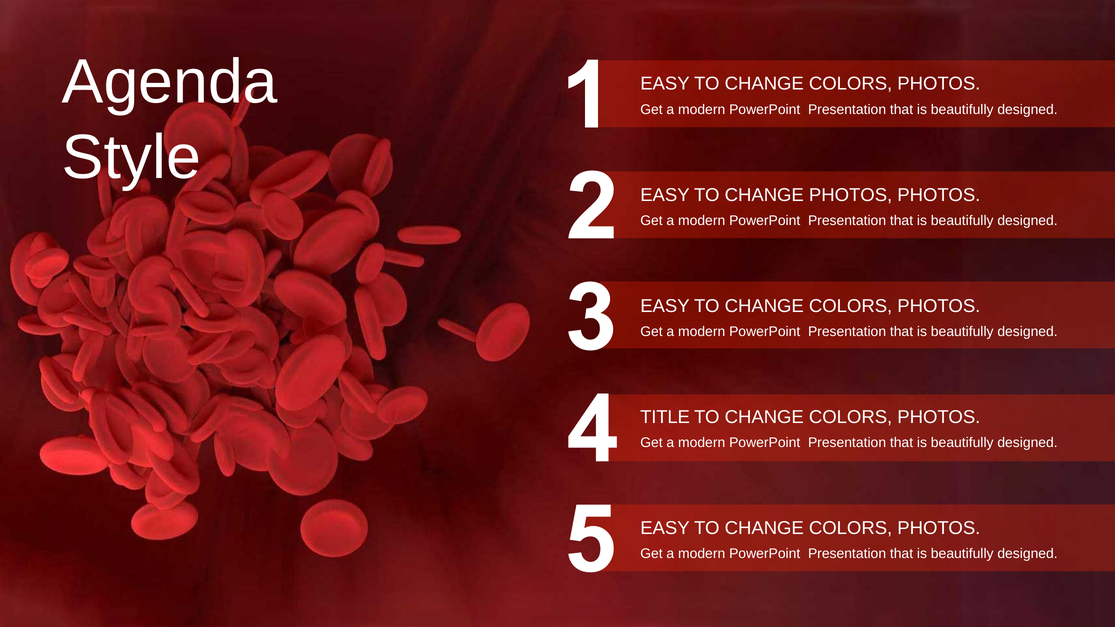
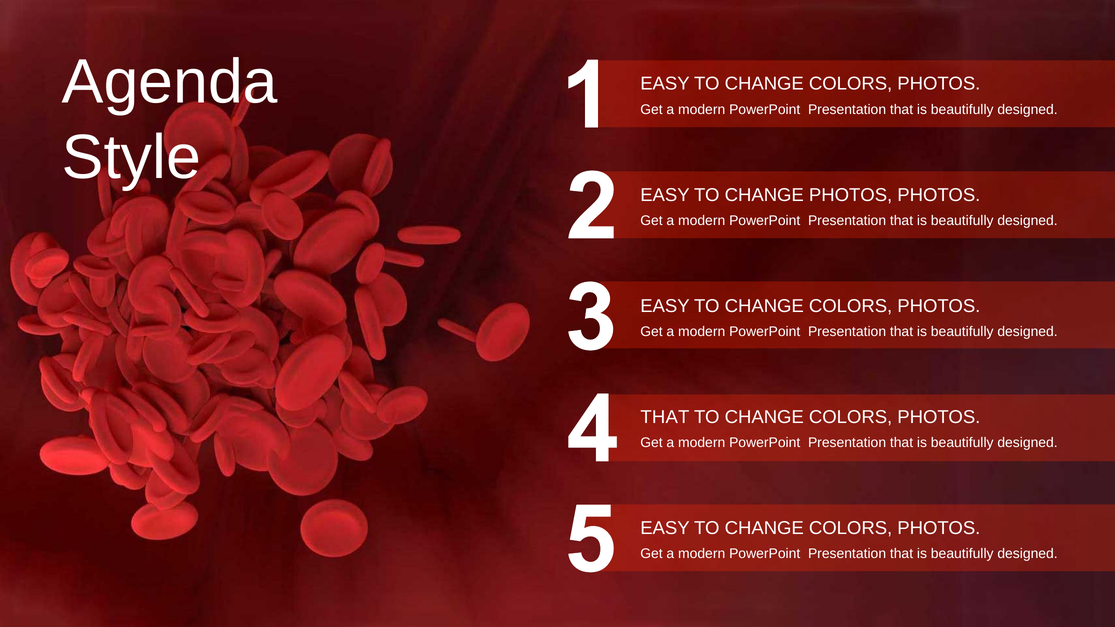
TITLE at (665, 417): TITLE -> THAT
